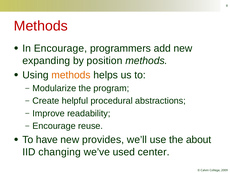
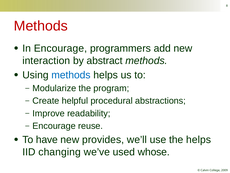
expanding: expanding -> interaction
position: position -> abstract
methods at (71, 75) colour: orange -> blue
the about: about -> helps
center: center -> whose
